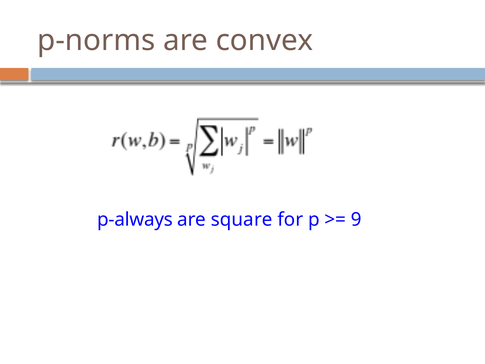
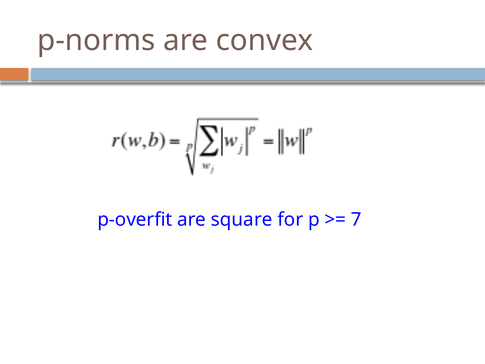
p-always: p-always -> p-overfit
9: 9 -> 7
